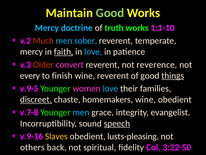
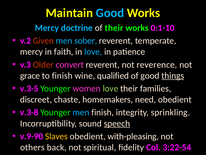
Good at (110, 13) colour: light green -> light blue
of truth: truth -> their
1:1-10: 1:1-10 -> 0:1-10
Much: Much -> Given
faith underline: present -> none
every: every -> grace
wine reverent: reverent -> qualified
v.9-5: v.9-5 -> v.3-5
love at (110, 88) colour: light blue -> light green
discreet underline: present -> none
homemakers wine: wine -> need
v.7-8: v.7-8 -> v.3-8
men grace: grace -> finish
evangelist: evangelist -> sprinkling
v.9-16: v.9-16 -> v.9-90
lusts-pleasing: lusts-pleasing -> with-pleasing
3:22-50: 3:22-50 -> 3:22-54
